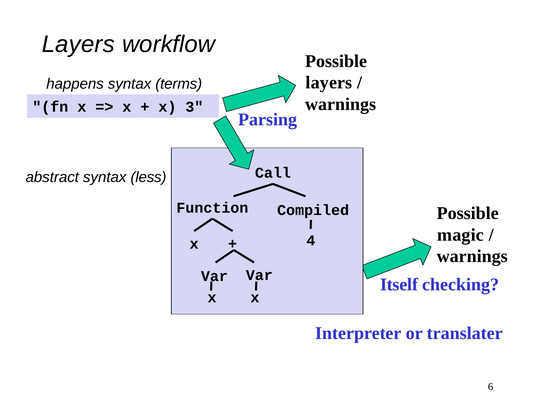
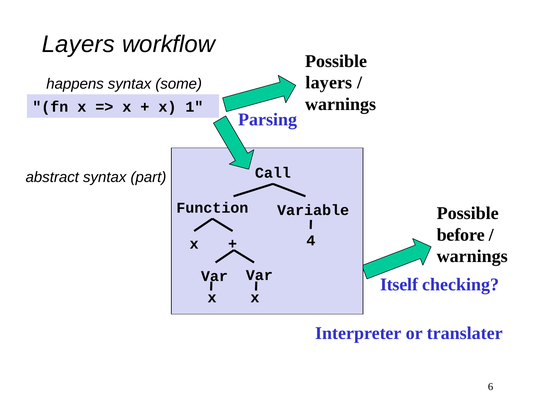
terms: terms -> some
3: 3 -> 1
less: less -> part
Compiled: Compiled -> Variable
magic: magic -> before
